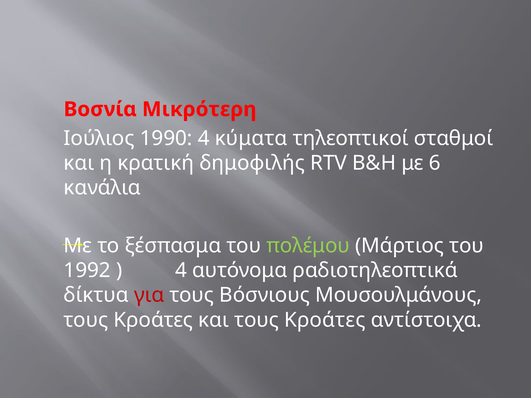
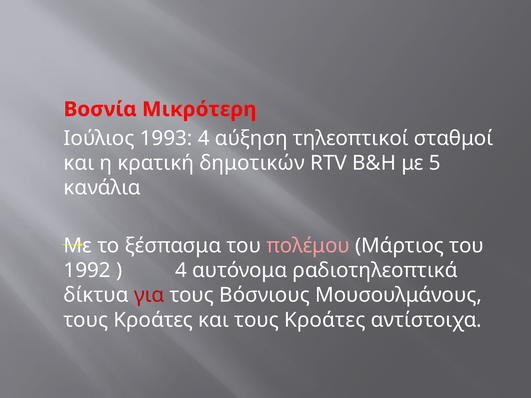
1990: 1990 -> 1993
κύματα: κύματα -> αύξηση
δημοφιλής: δημοφιλής -> δημοτικών
6: 6 -> 5
πολέμου colour: light green -> pink
